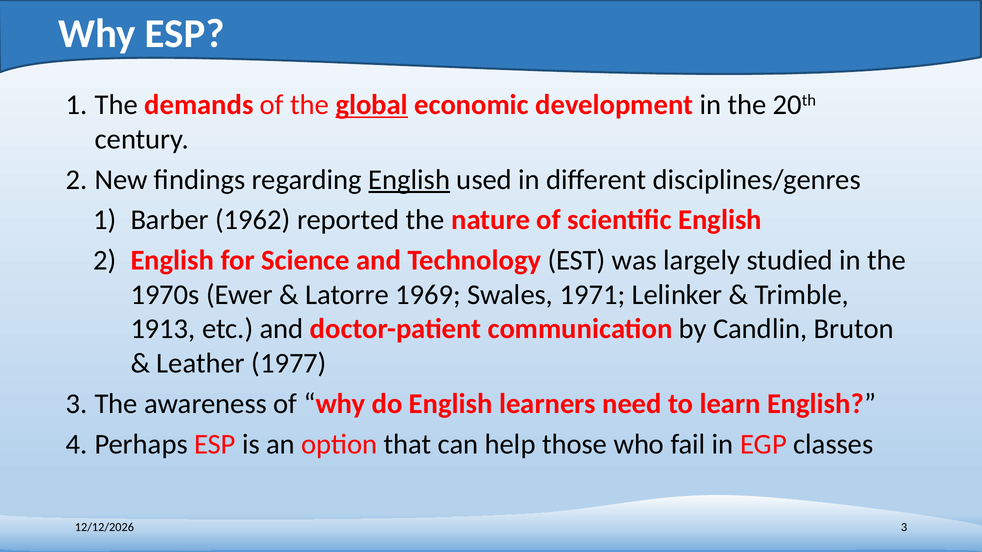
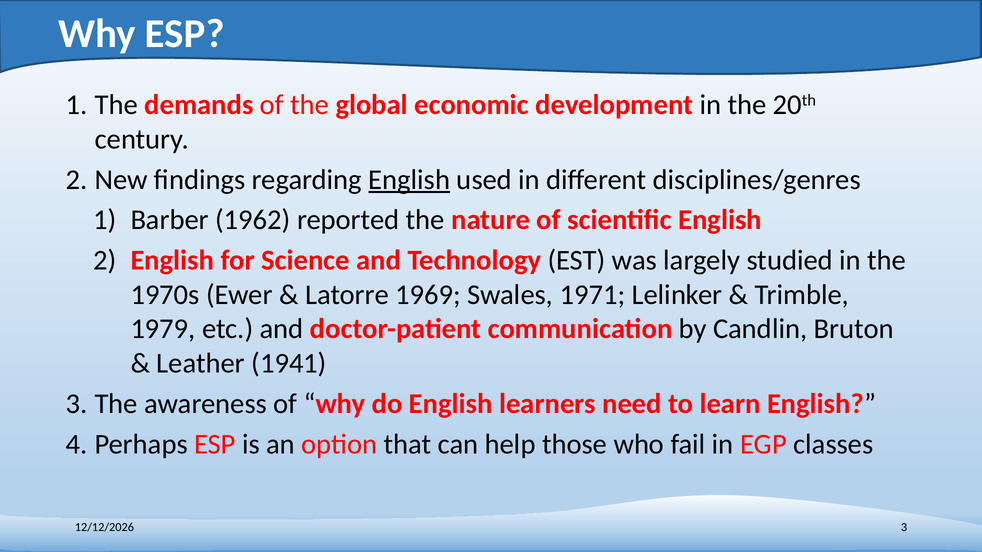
global underline: present -> none
1913: 1913 -> 1979
1977: 1977 -> 1941
